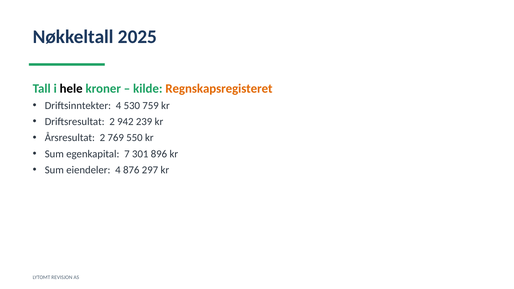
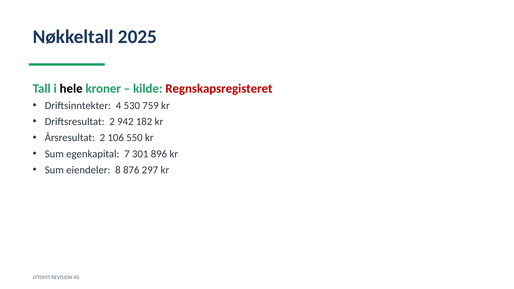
Regnskapsregisteret colour: orange -> red
239: 239 -> 182
769: 769 -> 106
eiendeler 4: 4 -> 8
